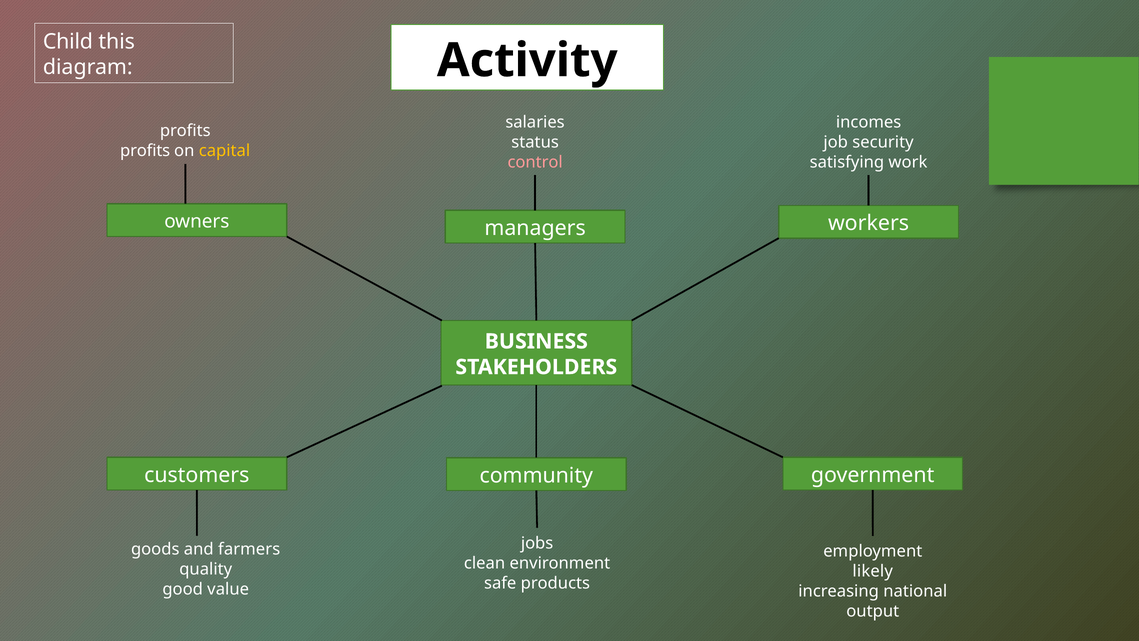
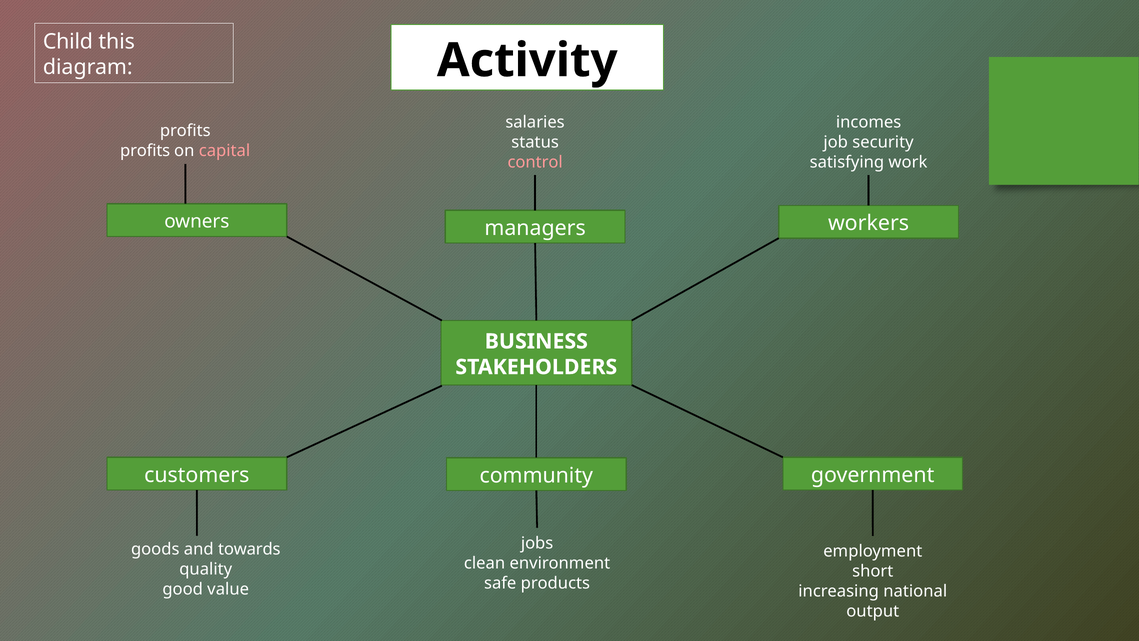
capital colour: yellow -> pink
farmers: farmers -> towards
likely: likely -> short
